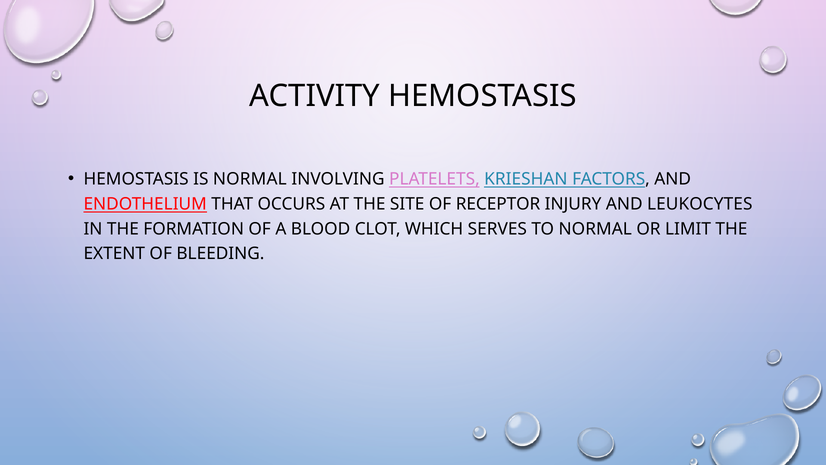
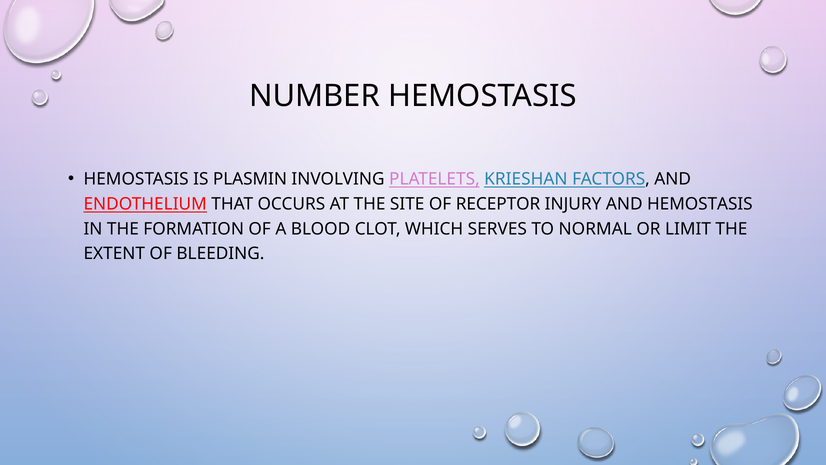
ACTIVITY: ACTIVITY -> NUMBER
IS NORMAL: NORMAL -> PLASMIN
AND LEUKOCYTES: LEUKOCYTES -> HEMOSTASIS
